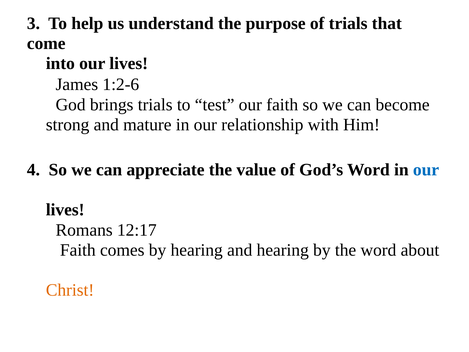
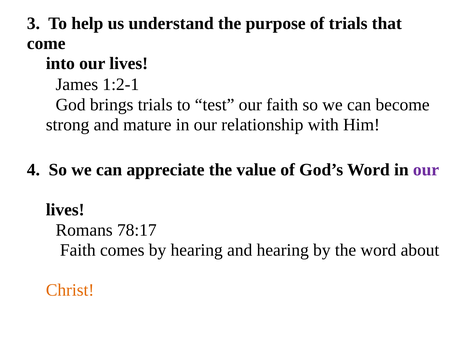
1:2-6: 1:2-6 -> 1:2-1
our at (426, 170) colour: blue -> purple
12:17: 12:17 -> 78:17
